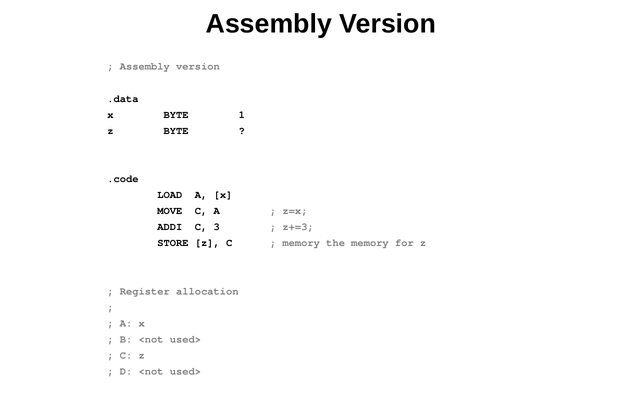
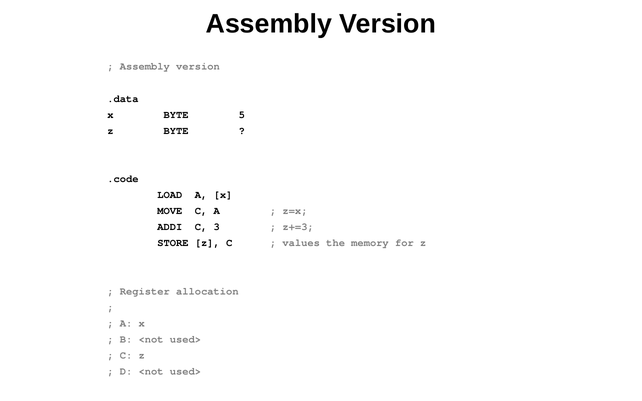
1: 1 -> 5
memory at (301, 243): memory -> values
